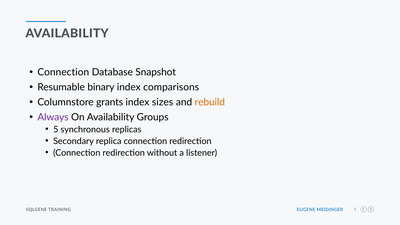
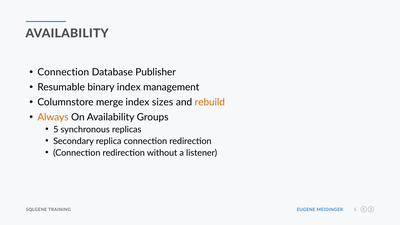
Snapshot: Snapshot -> Publisher
comparisons: comparisons -> management
grants: grants -> merge
Always colour: purple -> orange
